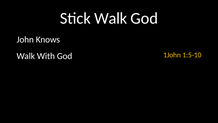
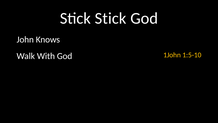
Stick Walk: Walk -> Stick
